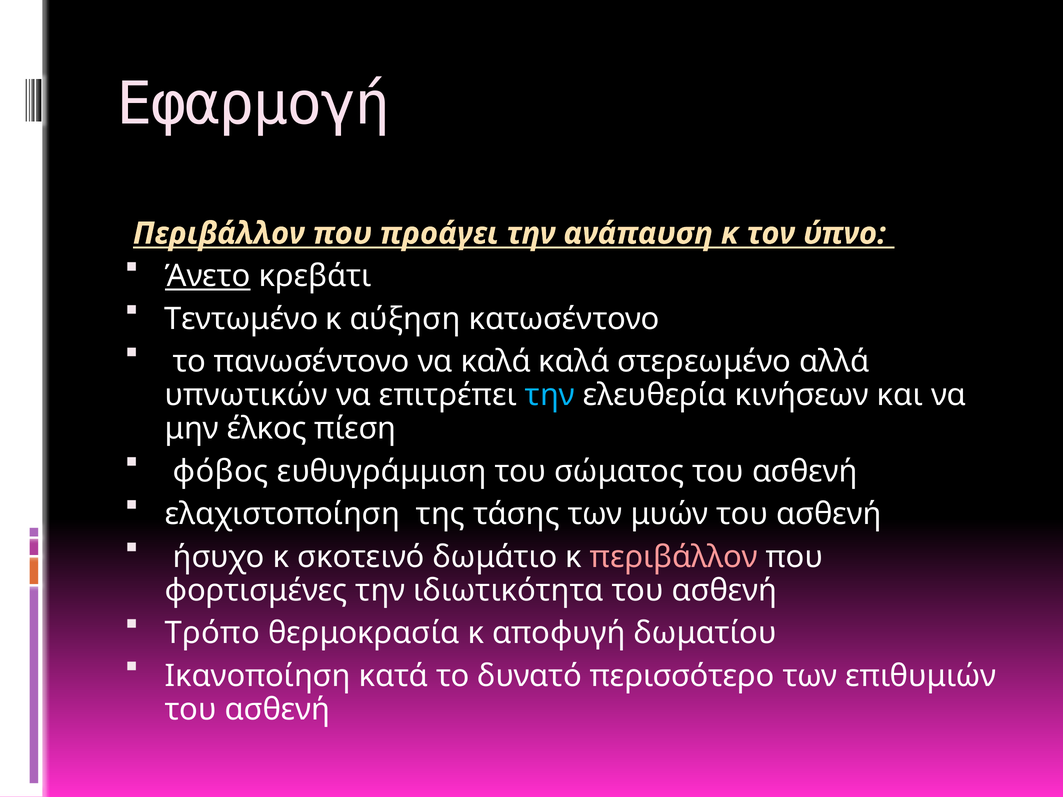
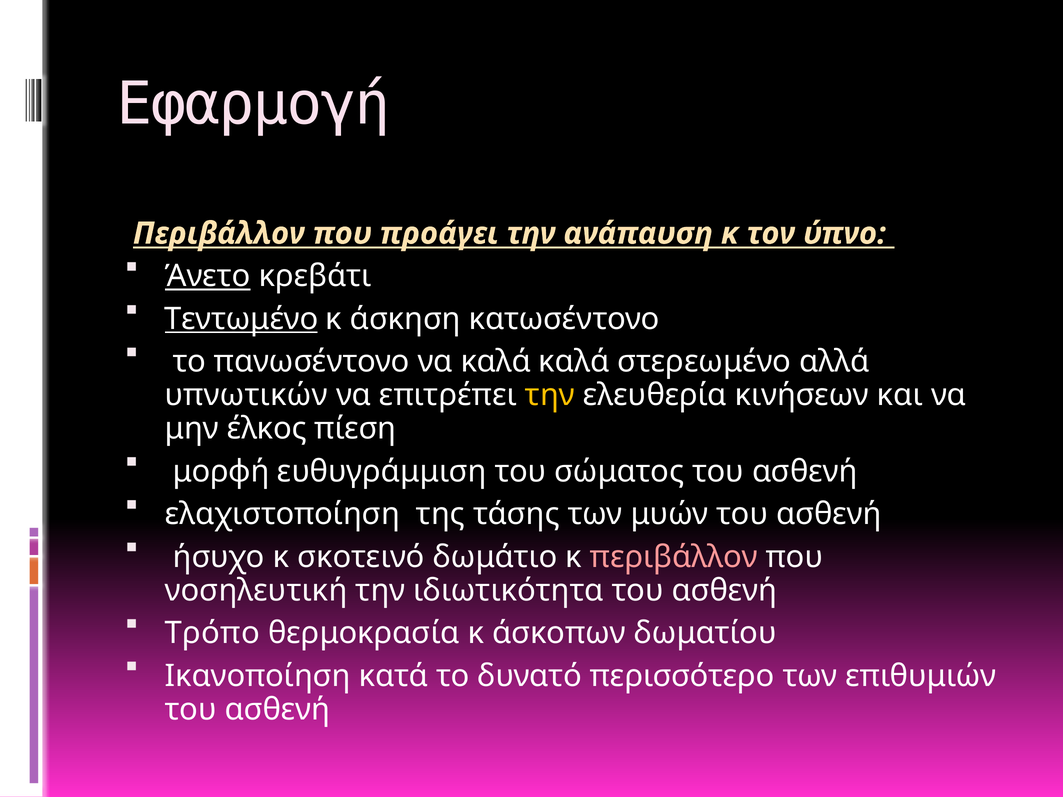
Τεντωμένο underline: none -> present
αύξηση: αύξηση -> άσκηση
την at (550, 395) colour: light blue -> yellow
φόβος: φόβος -> μορφή
φορτισμένες: φορτισμένες -> νοσηλευτική
αποφυγή: αποφυγή -> άσκοπων
